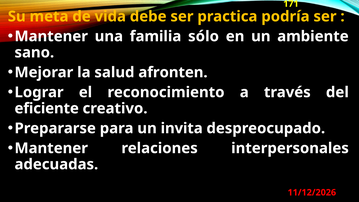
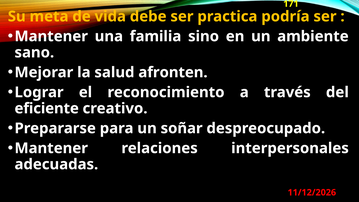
sólo: sólo -> sino
invita: invita -> soñar
